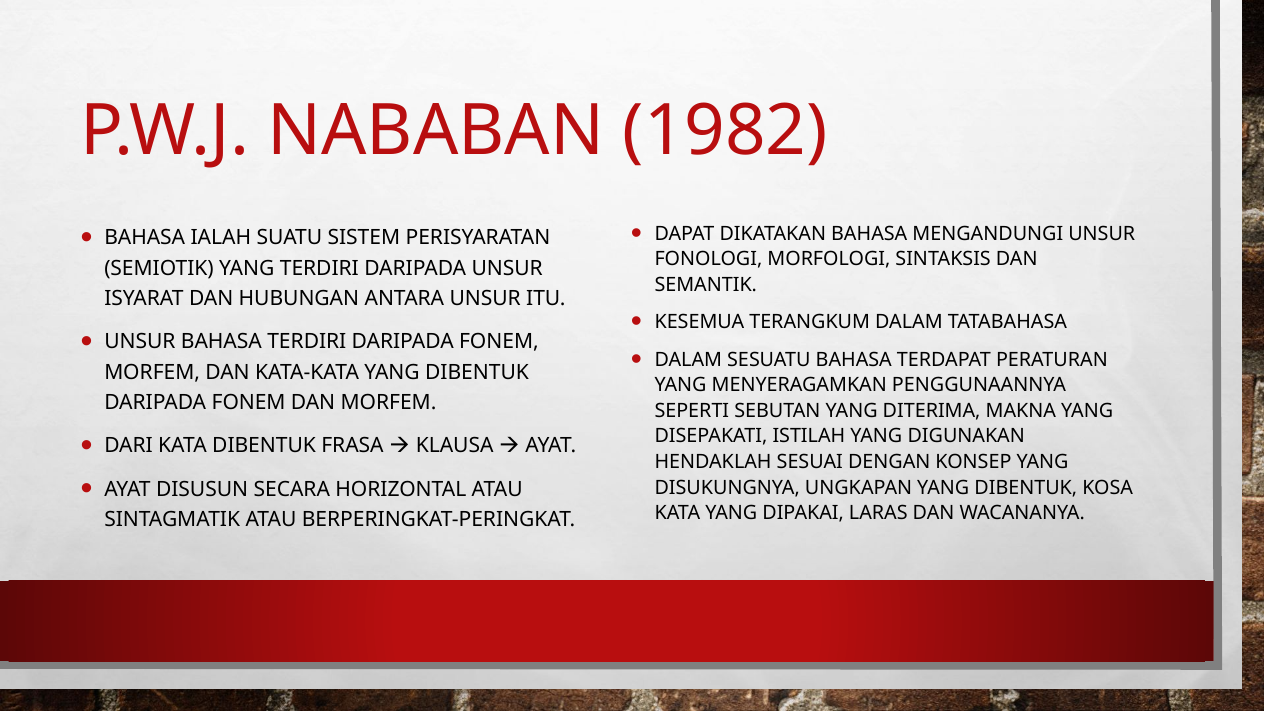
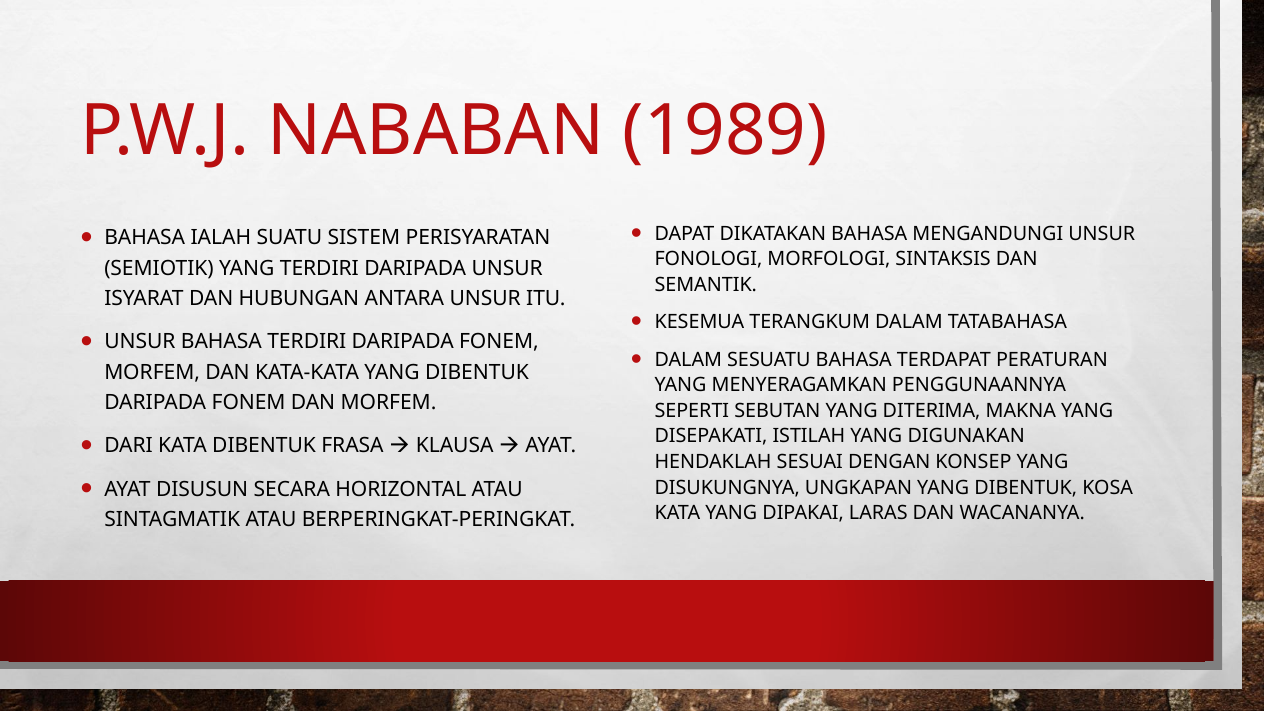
1982: 1982 -> 1989
